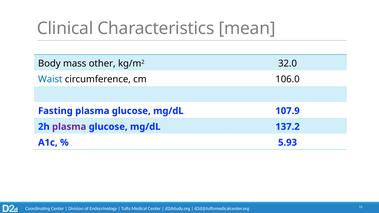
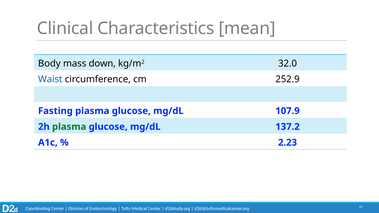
other: other -> down
106.0: 106.0 -> 252.9
plasma at (69, 127) colour: purple -> green
5.93: 5.93 -> 2.23
